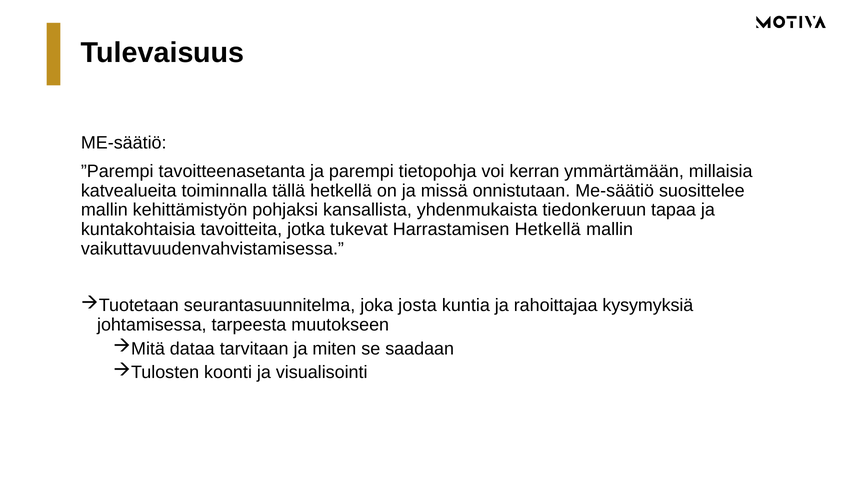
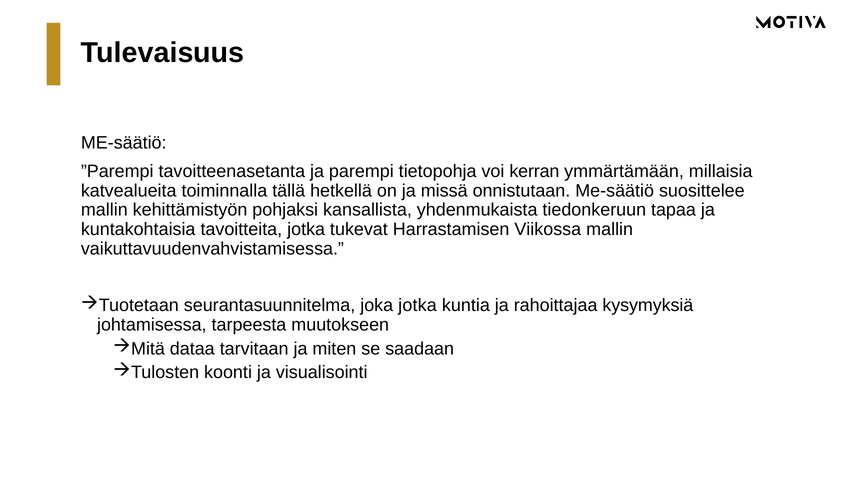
Harrastamisen Hetkellä: Hetkellä -> Viikossa
joka josta: josta -> jotka
